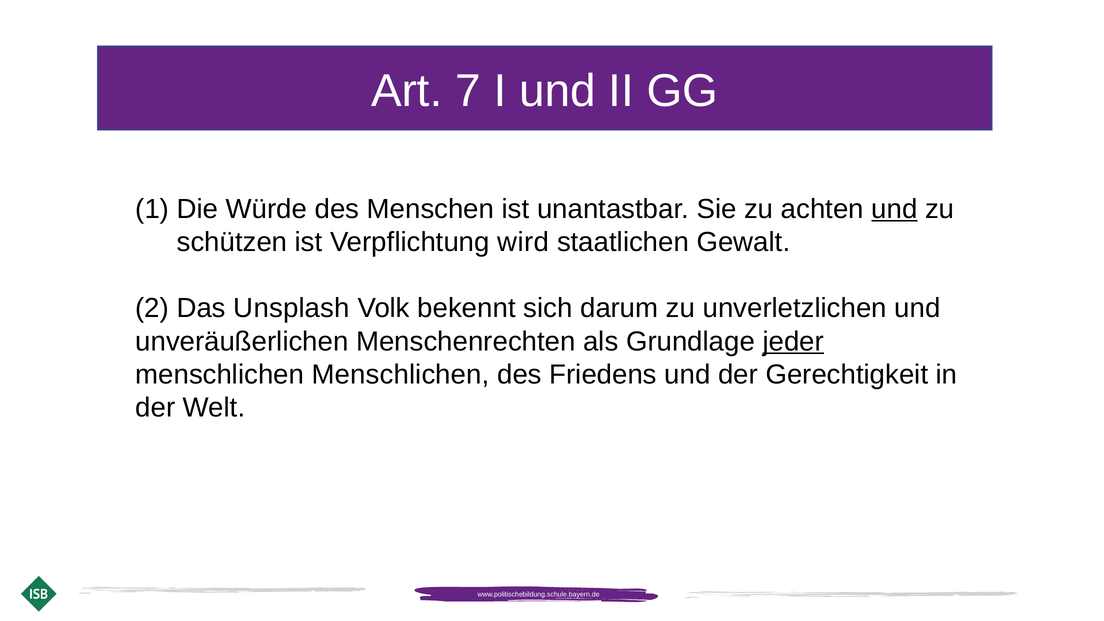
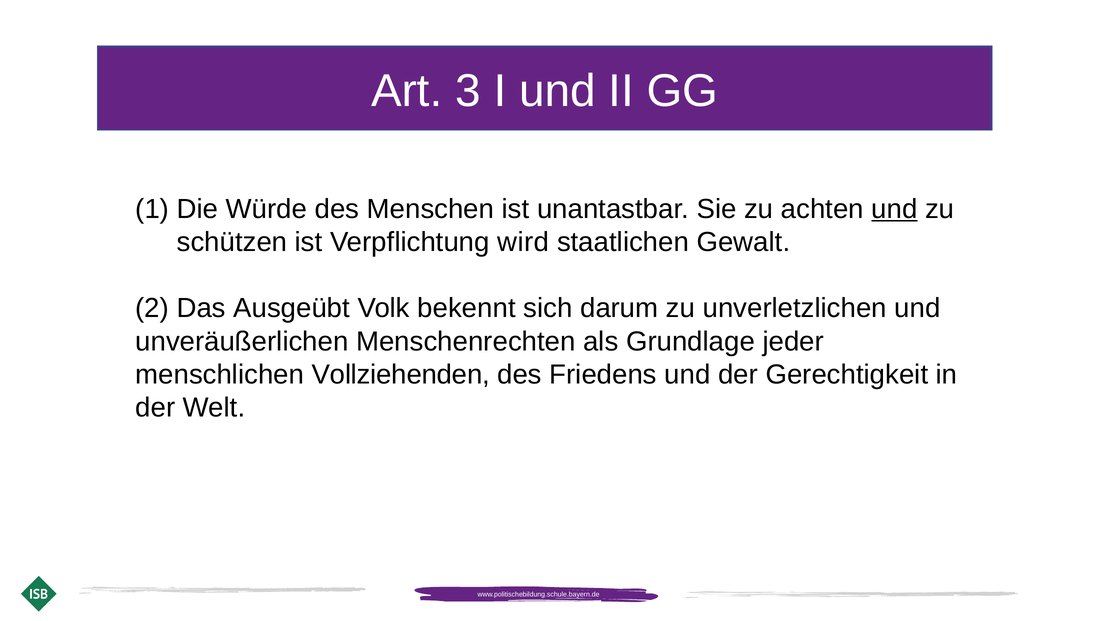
7: 7 -> 3
Unsplash: Unsplash -> Ausgeübt
jeder underline: present -> none
menschlichen Menschlichen: Menschlichen -> Vollziehenden
